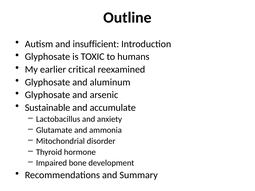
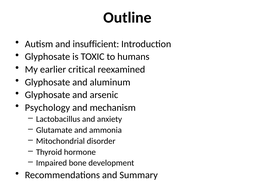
Sustainable: Sustainable -> Psychology
accumulate: accumulate -> mechanism
